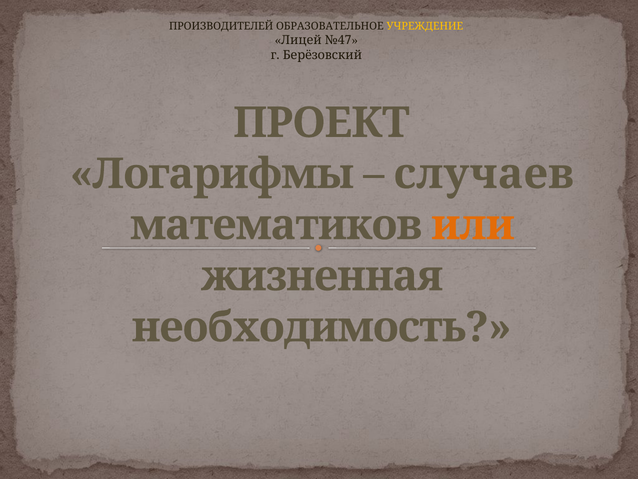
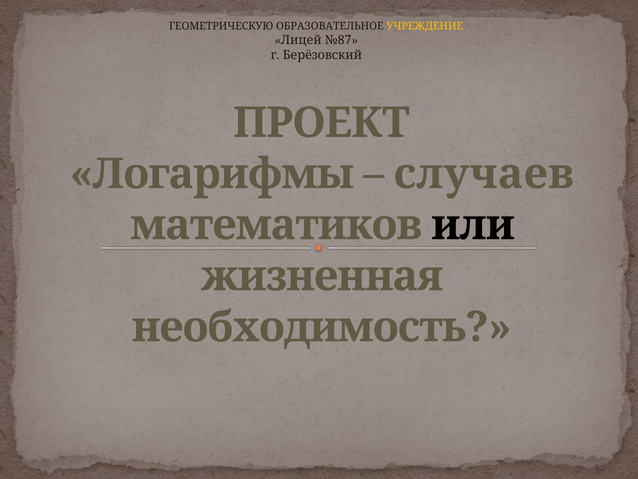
ПРОИЗВОДИТЕЛЕЙ: ПРОИЗВОДИТЕЛЕЙ -> ГЕОМЕТРИЧЕСКУЮ
№47: №47 -> №87
или colour: orange -> black
